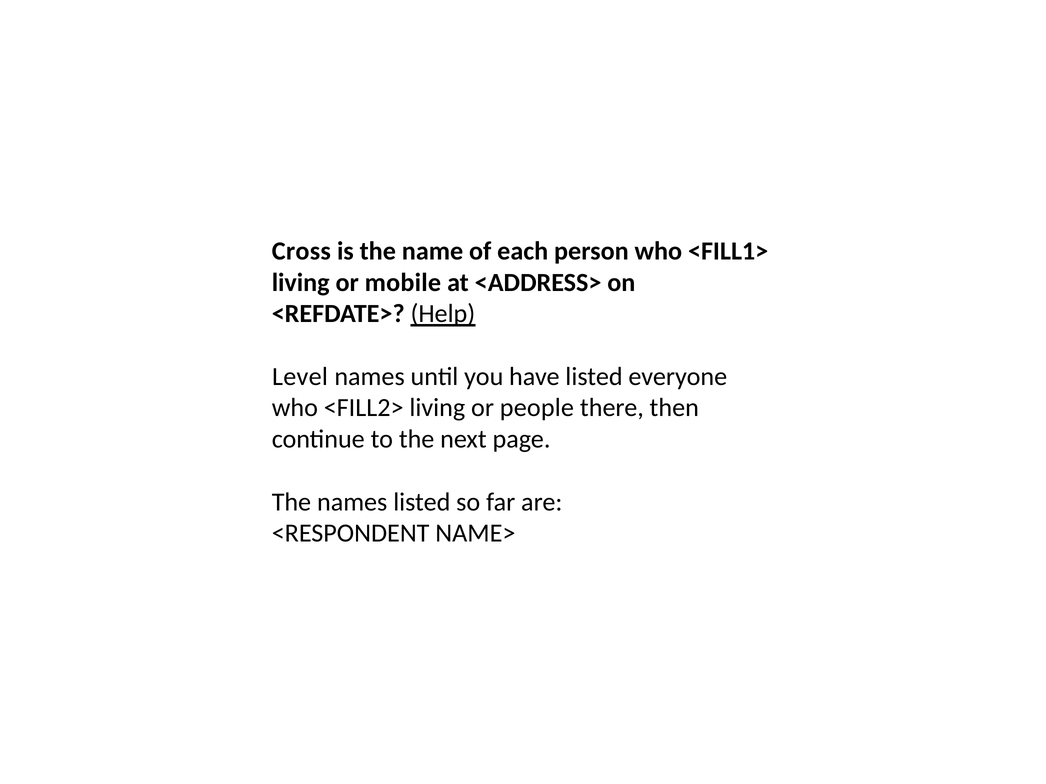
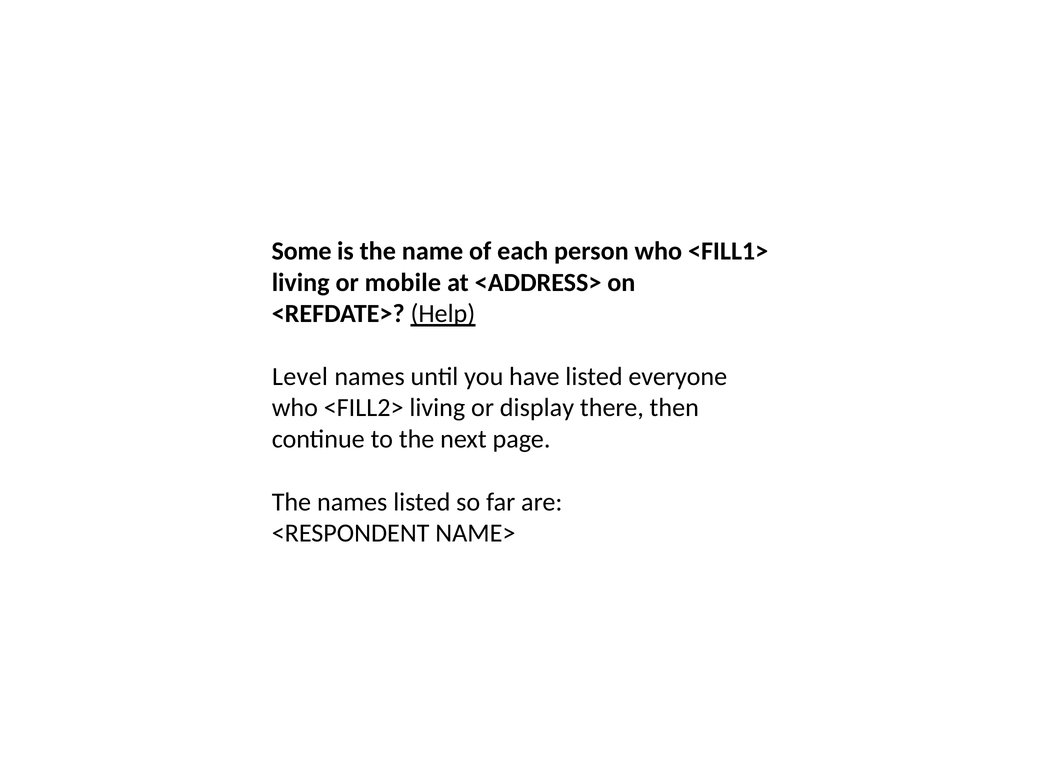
Cross: Cross -> Some
people: people -> display
